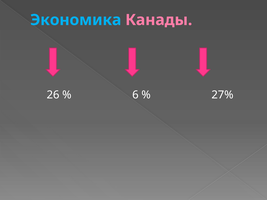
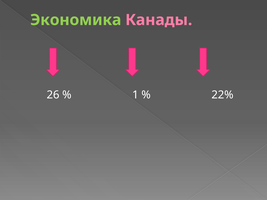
Экономика colour: light blue -> light green
6: 6 -> 1
27%: 27% -> 22%
